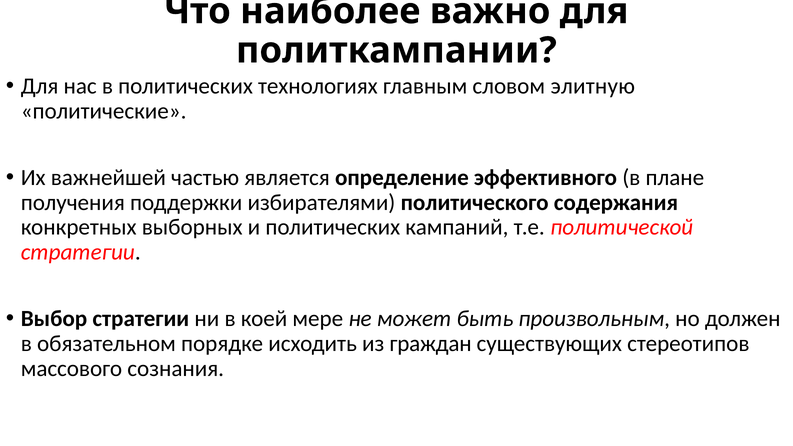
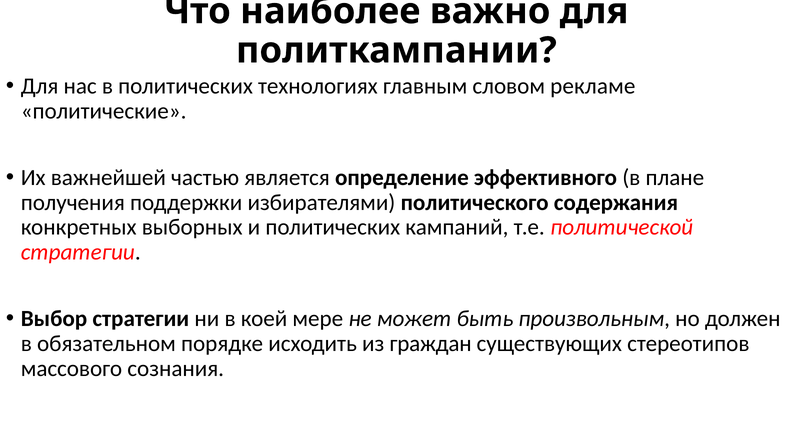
элитную: элитную -> рекламе
